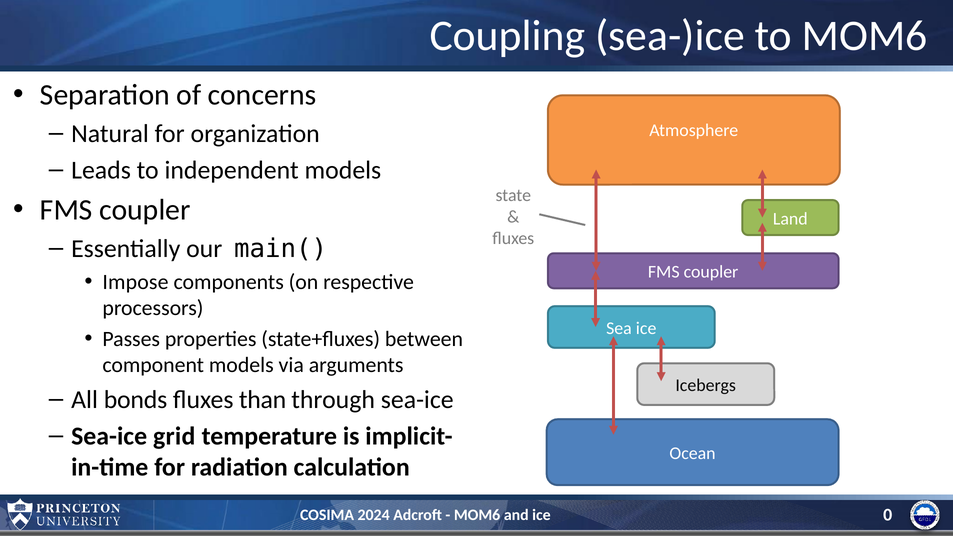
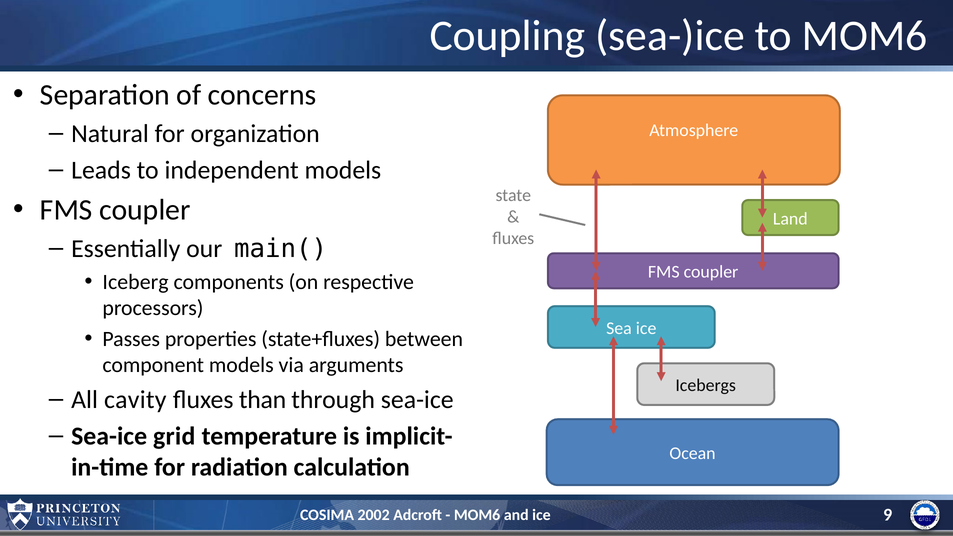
Impose: Impose -> Iceberg
bonds: bonds -> cavity
2024: 2024 -> 2002
0: 0 -> 9
